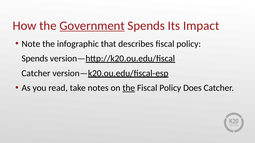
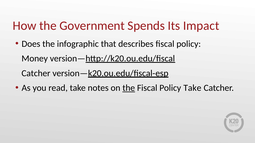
Government underline: present -> none
Note: Note -> Does
Spends at (35, 59): Spends -> Money
Policy Does: Does -> Take
